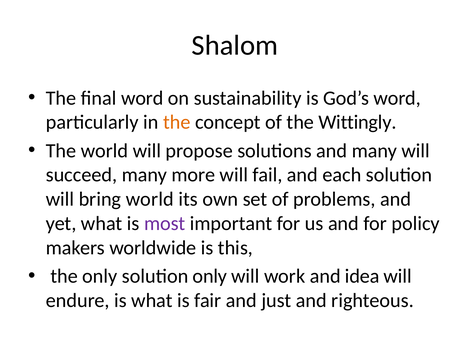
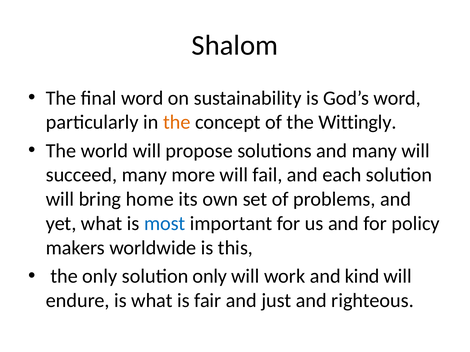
bring world: world -> home
most colour: purple -> blue
idea: idea -> kind
